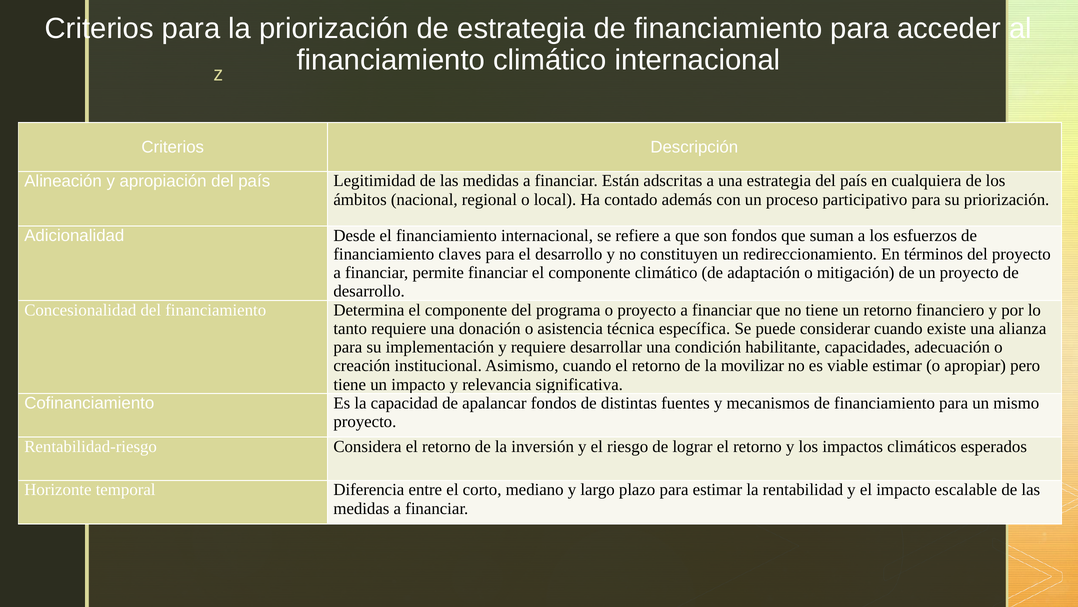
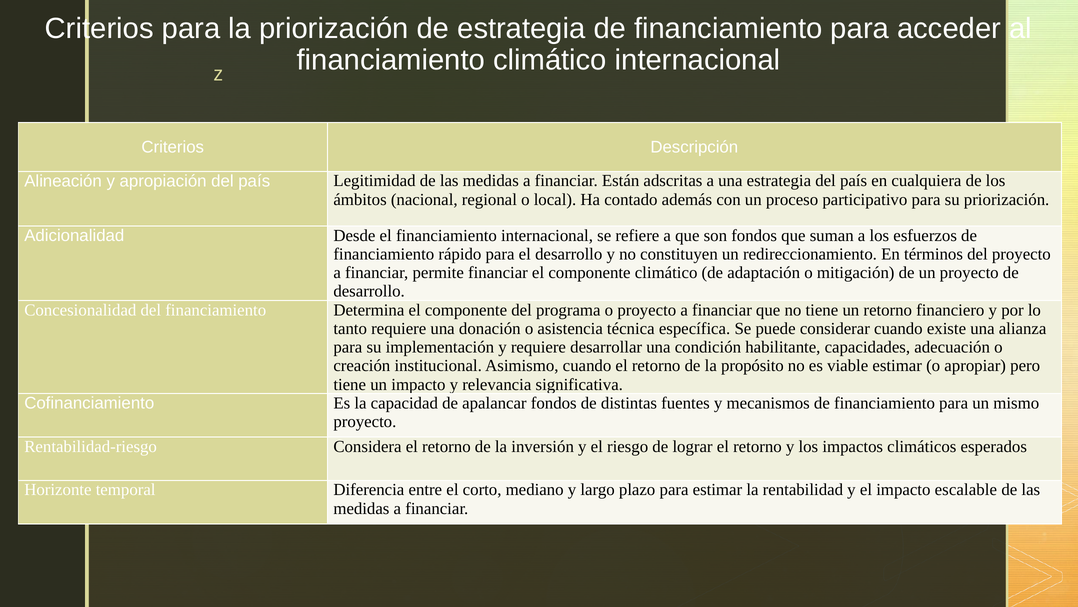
claves: claves -> rápido
movilizar: movilizar -> propósito
